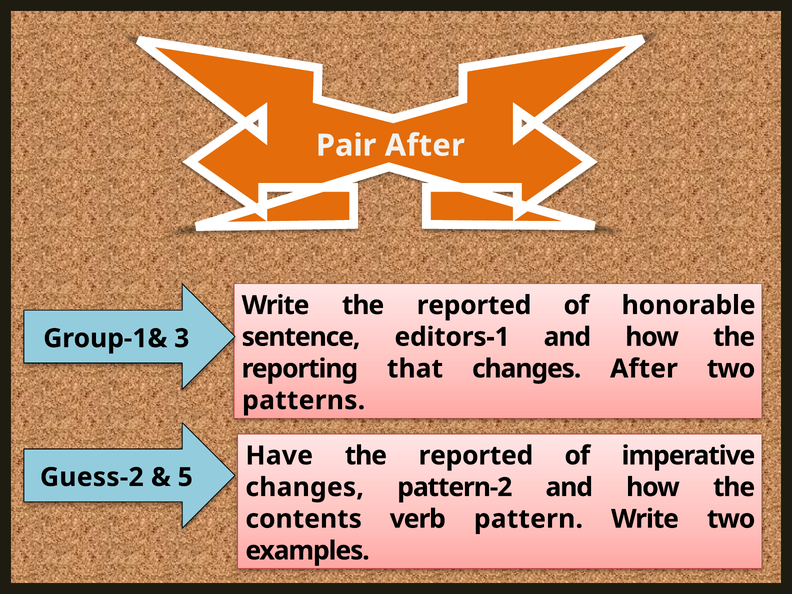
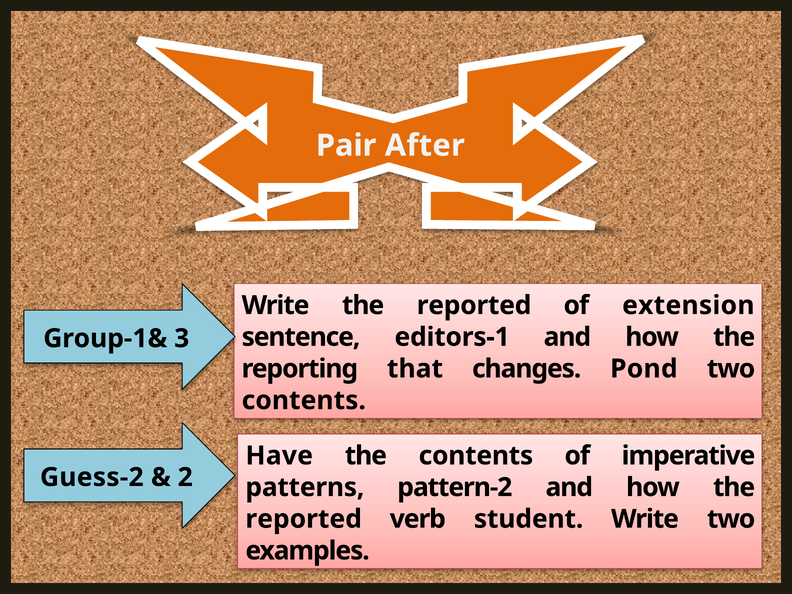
honorable: honorable -> extension
changes After: After -> Pond
patterns at (304, 400): patterns -> contents
reported at (476, 456): reported -> contents
5: 5 -> 2
changes at (305, 487): changes -> patterns
contents at (304, 519): contents -> reported
pattern: pattern -> student
